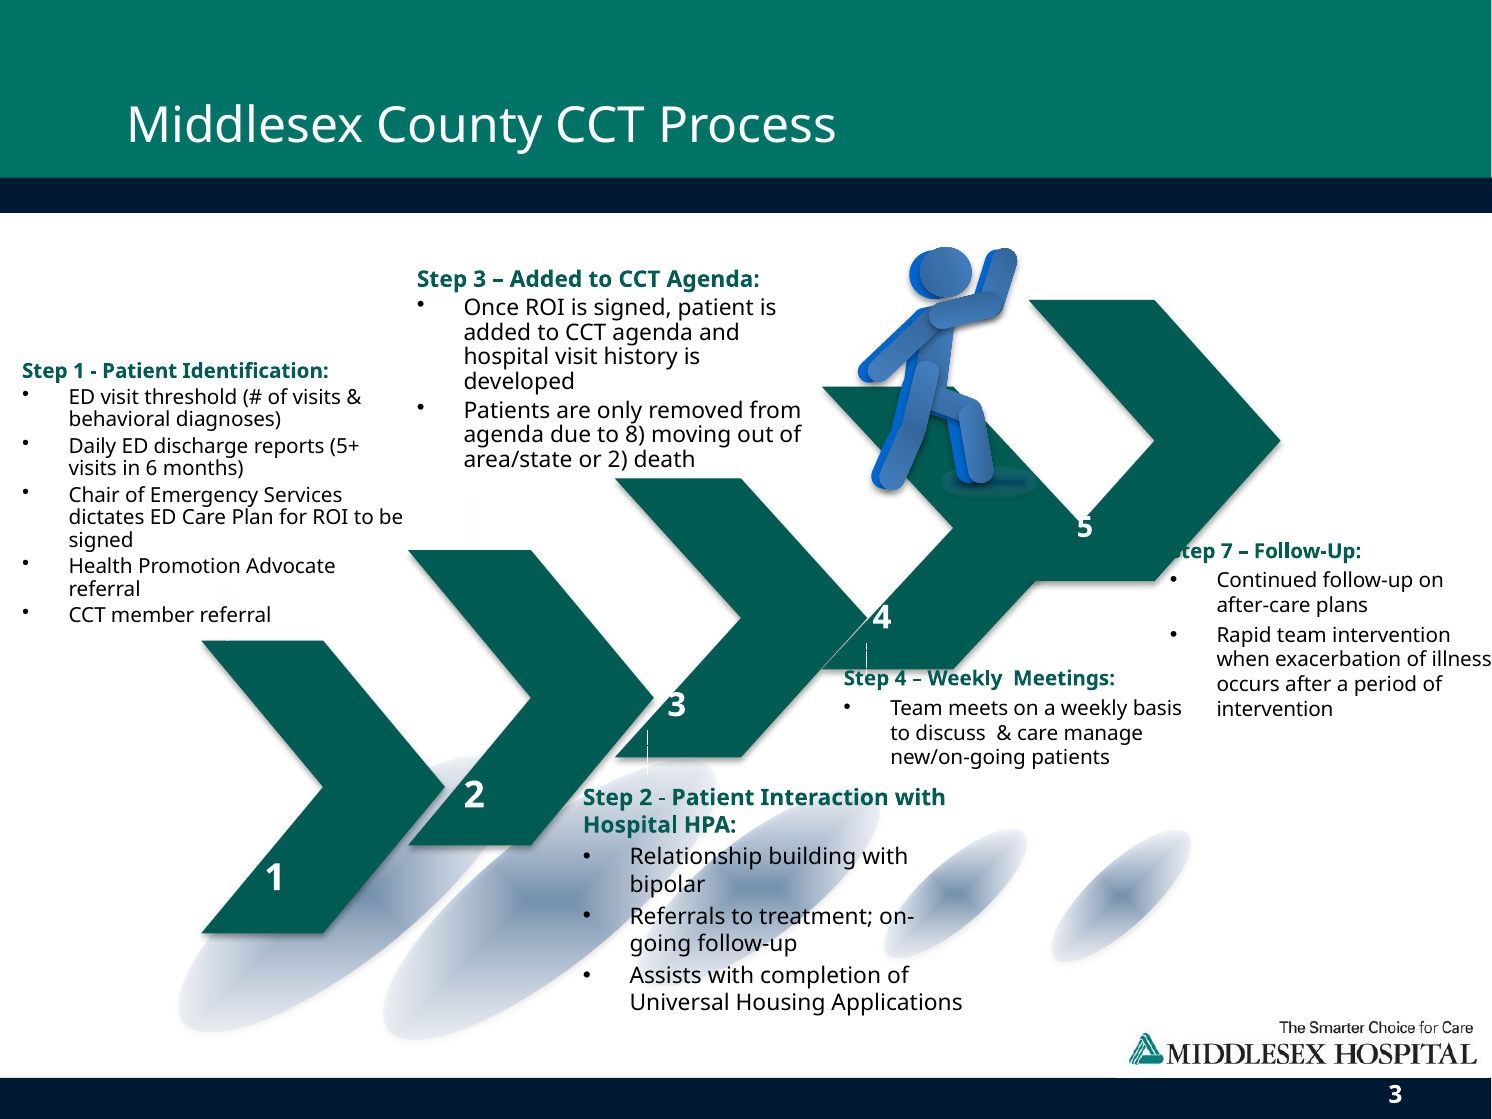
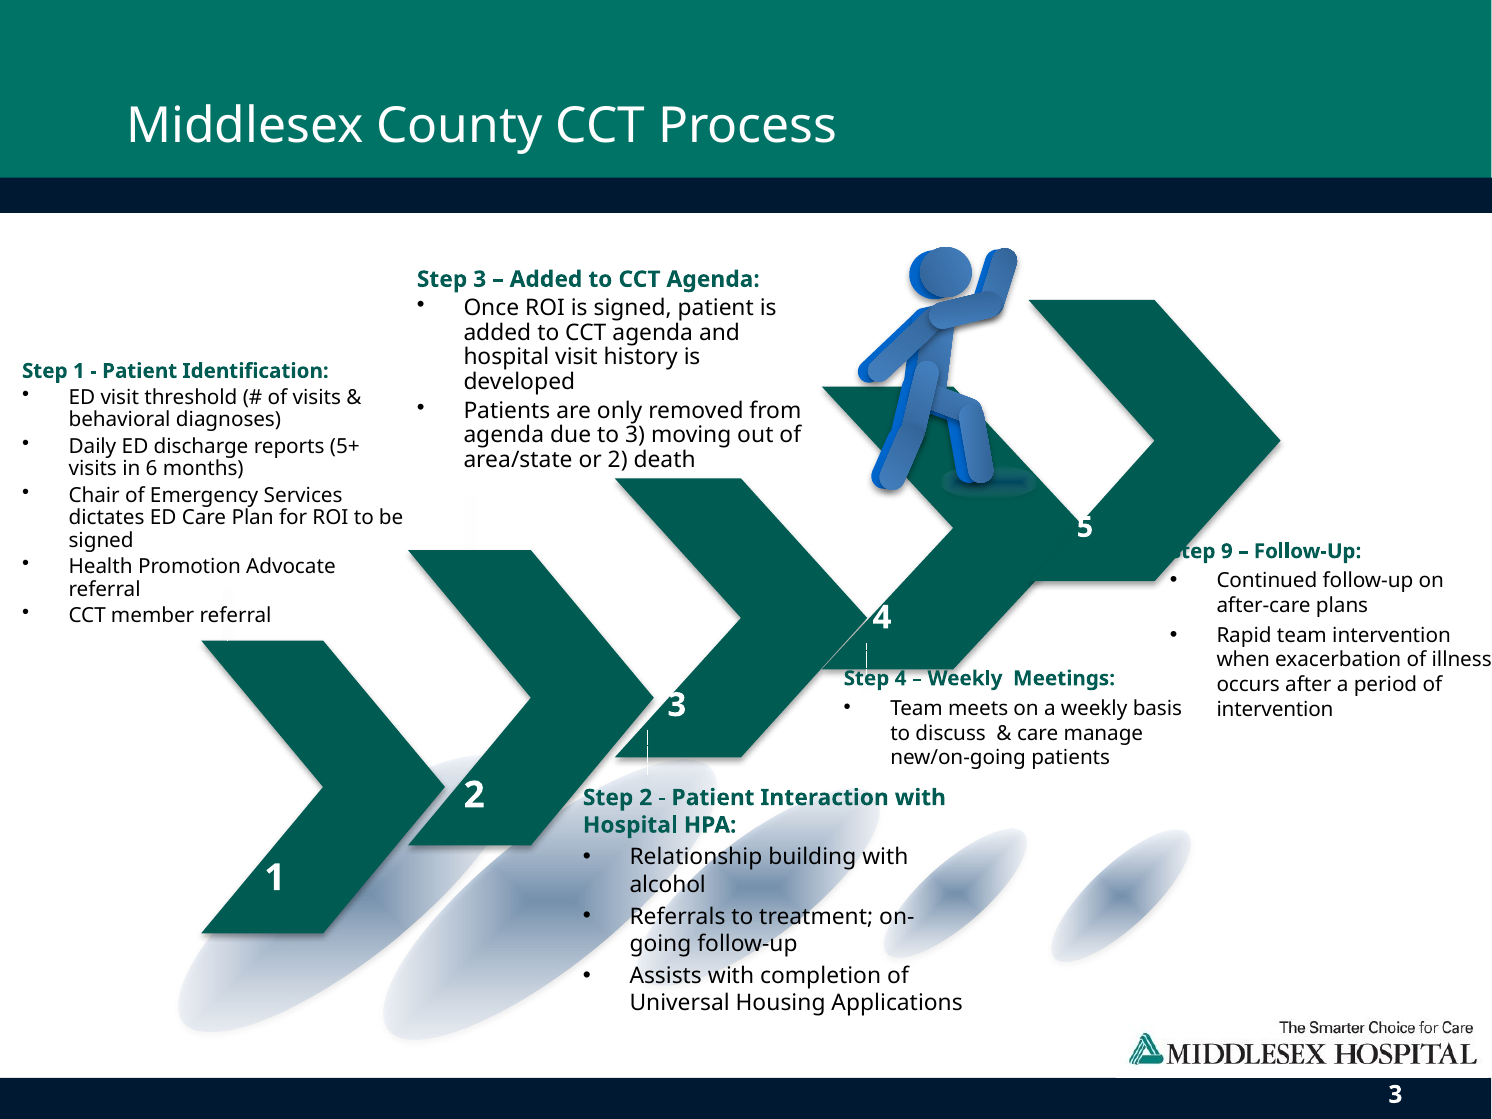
to 8: 8 -> 3
7: 7 -> 9
bipolar: bipolar -> alcohol
